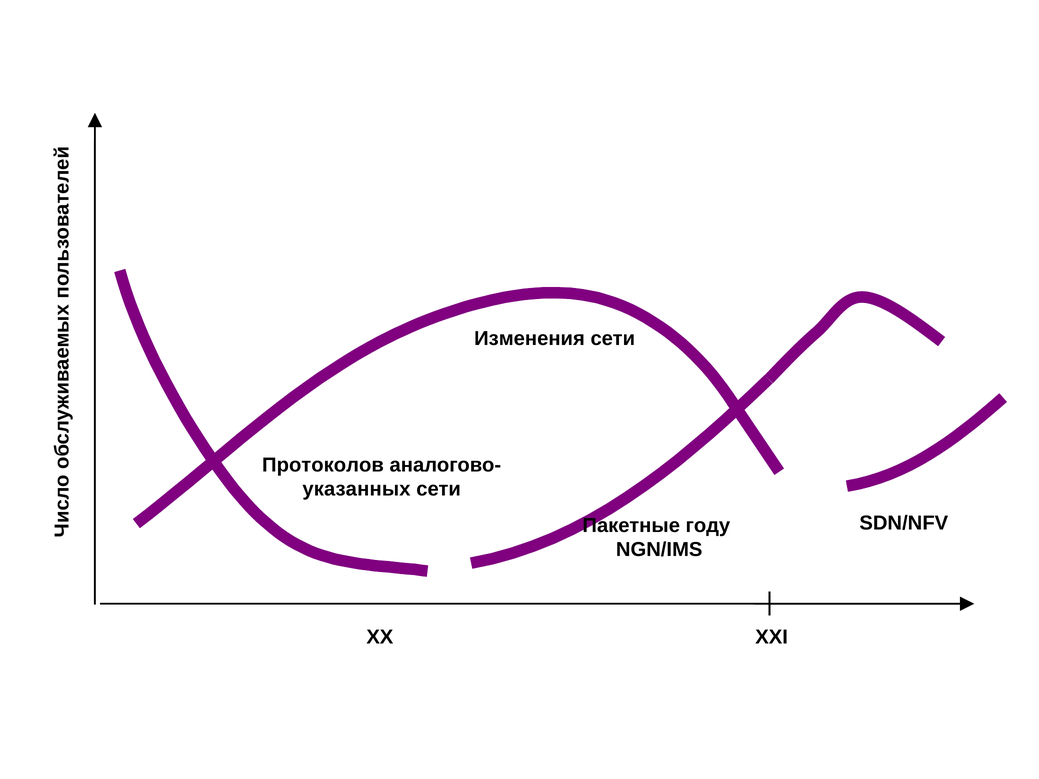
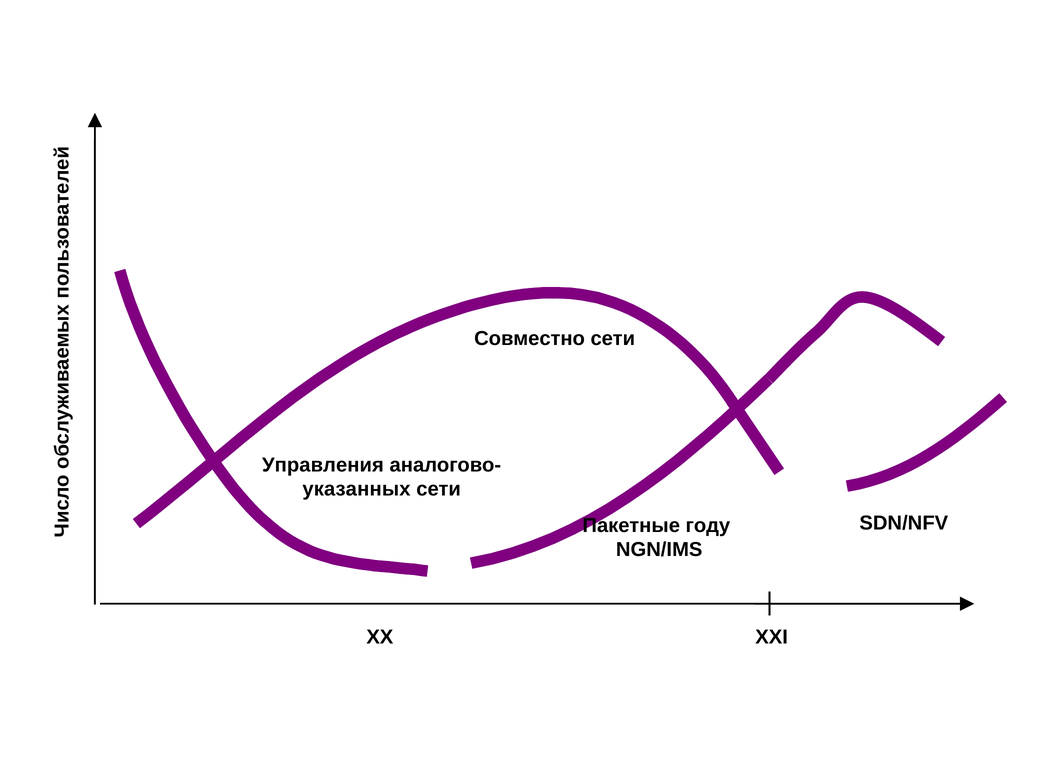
Изменения: Изменения -> Совместно
Протоколов: Протоколов -> Управления
